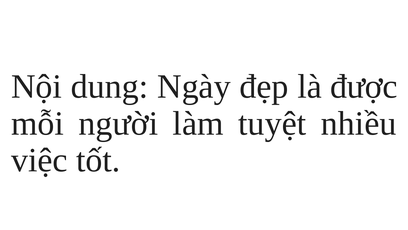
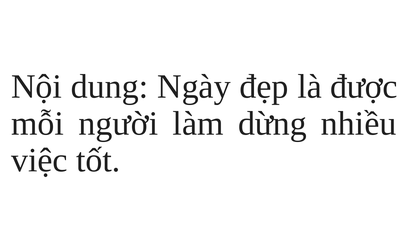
tuyệt: tuyệt -> dừng
